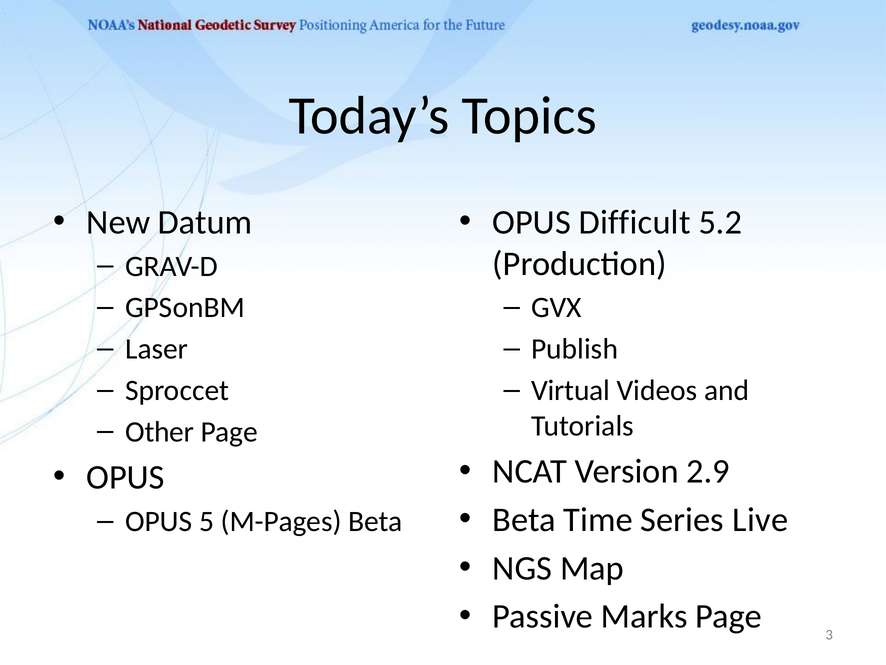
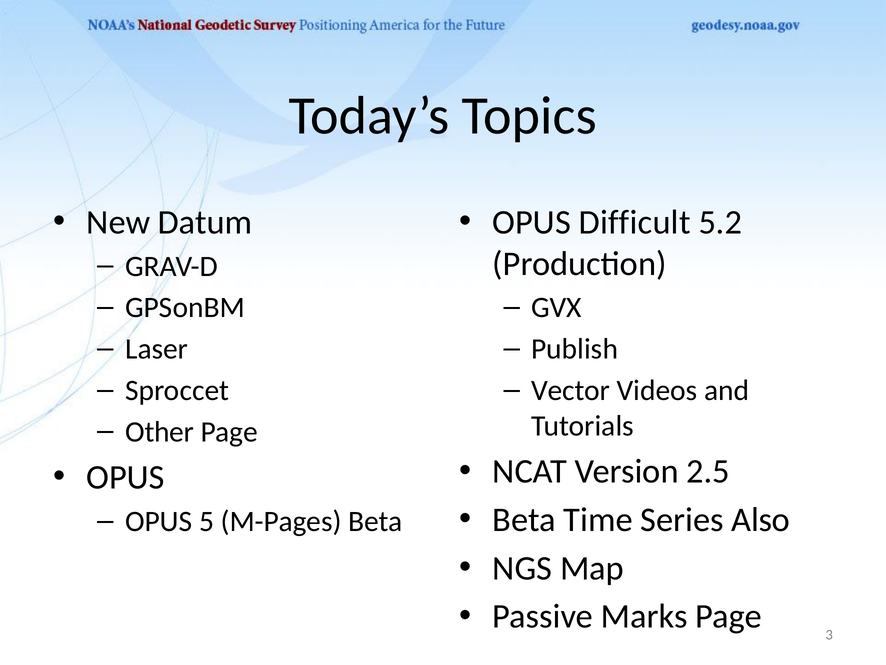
Virtual: Virtual -> Vector
2.9: 2.9 -> 2.5
Live: Live -> Also
